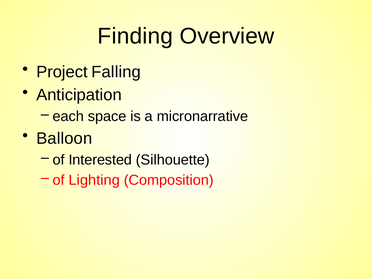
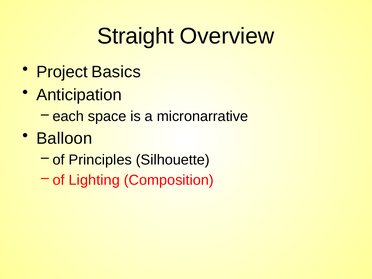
Finding: Finding -> Straight
Falling: Falling -> Basics
Interested: Interested -> Principles
